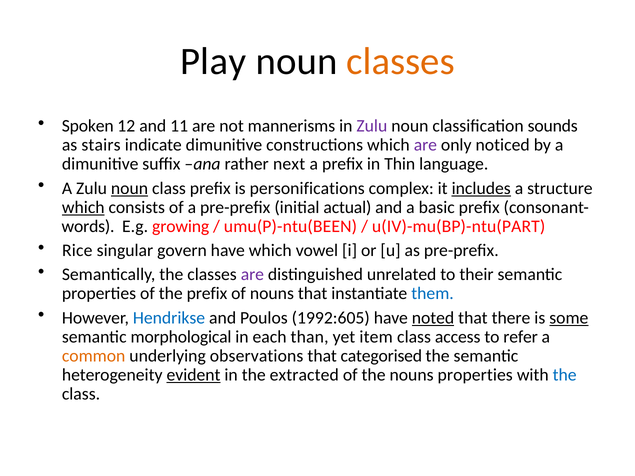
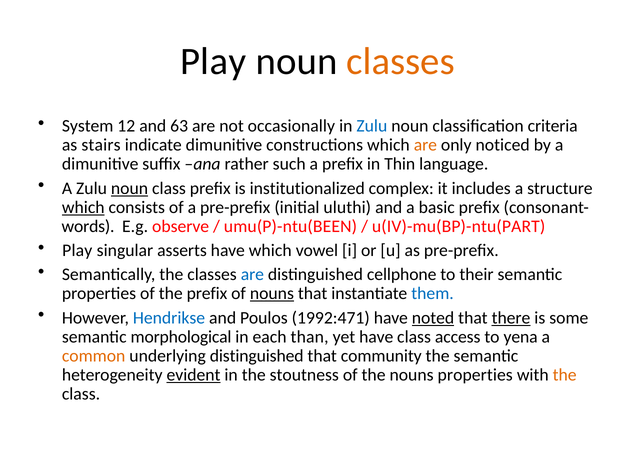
Spoken: Spoken -> System
11: 11 -> 63
mannerisms: mannerisms -> occasionally
Zulu at (372, 126) colour: purple -> blue
sounds: sounds -> criteria
are at (425, 145) colour: purple -> orange
next: next -> such
personifications: personifications -> institutionalized
includes underline: present -> none
actual: actual -> uluthi
growing: growing -> observe
Rice at (77, 251): Rice -> Play
govern: govern -> asserts
are at (252, 275) colour: purple -> blue
unrelated: unrelated -> cellphone
nouns at (272, 294) underline: none -> present
1992:605: 1992:605 -> 1992:471
there underline: none -> present
some underline: present -> none
yet item: item -> have
refer: refer -> yena
underlying observations: observations -> distinguished
categorised: categorised -> community
extracted: extracted -> stoutness
the at (565, 375) colour: blue -> orange
